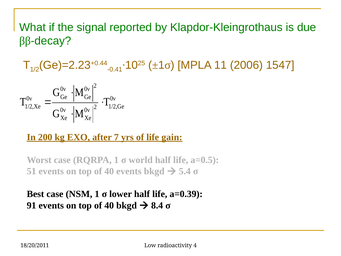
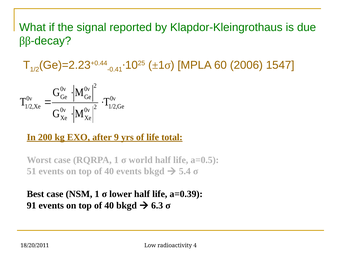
11: 11 -> 60
7: 7 -> 9
gain: gain -> total
8.4: 8.4 -> 6.3
